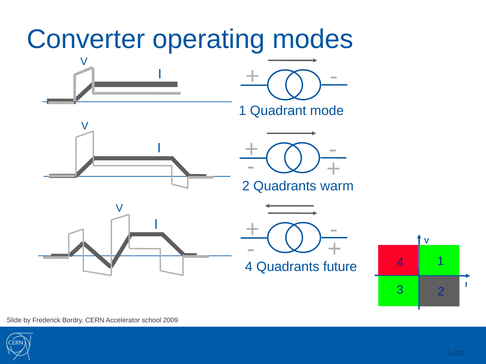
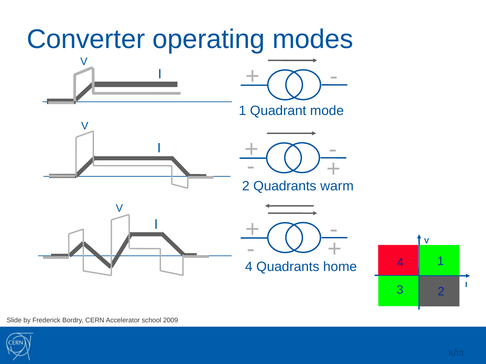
future: future -> home
